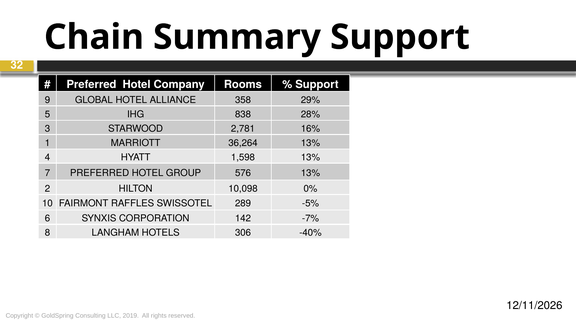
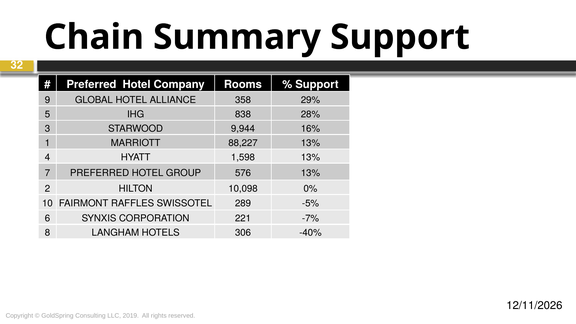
2,781: 2,781 -> 9,944
36,264: 36,264 -> 88,227
142: 142 -> 221
